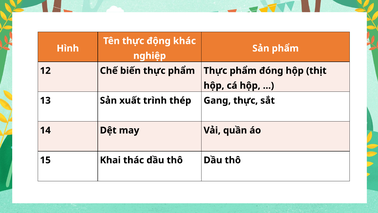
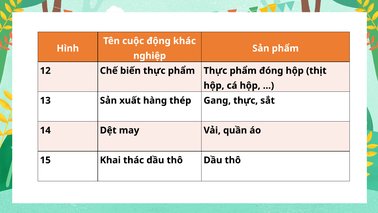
Tên thực: thực -> cuộc
trình: trình -> hàng
